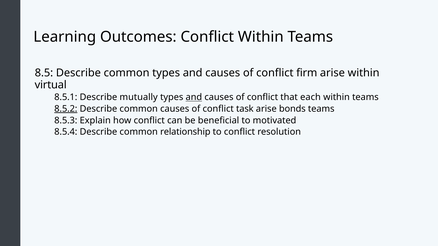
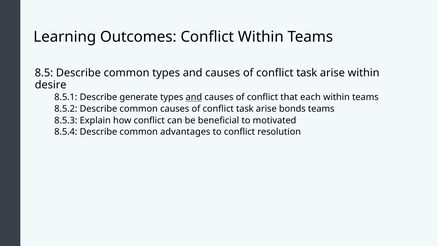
firm at (307, 73): firm -> task
virtual: virtual -> desire
mutually: mutually -> generate
8.5.2 underline: present -> none
relationship: relationship -> advantages
